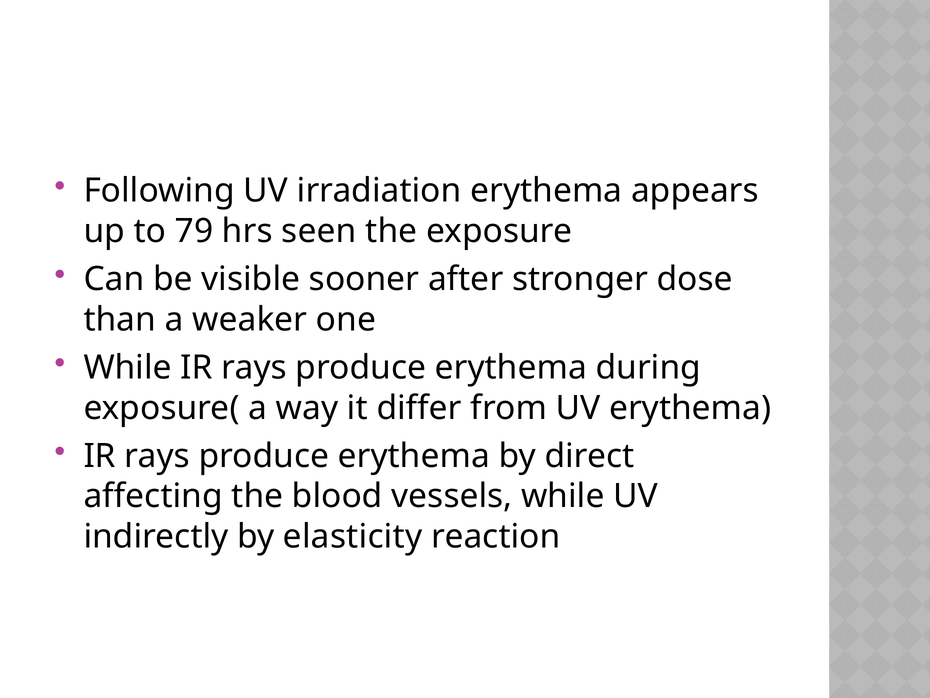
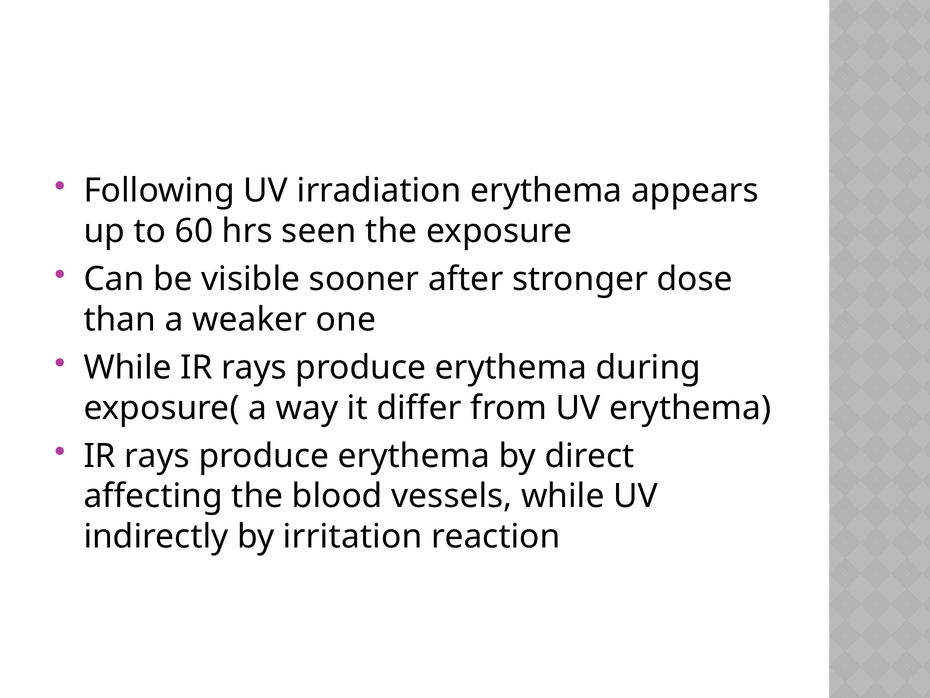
79: 79 -> 60
elasticity: elasticity -> irritation
